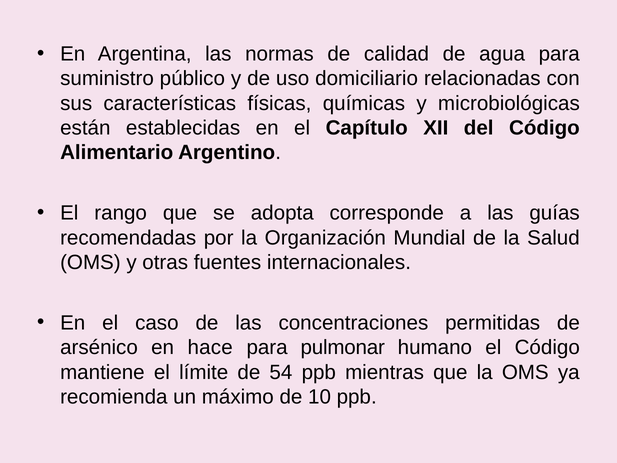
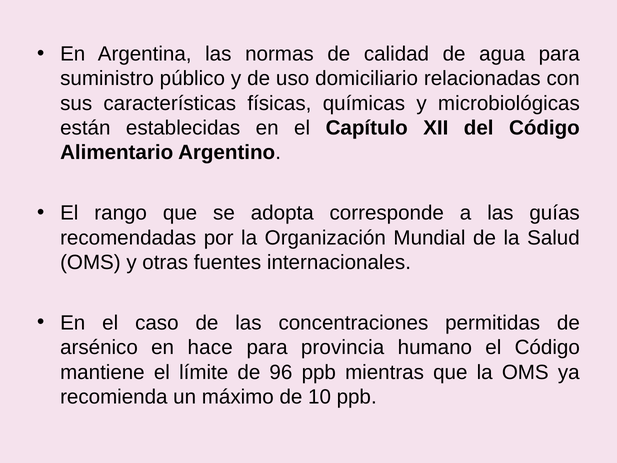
pulmonar: pulmonar -> provincia
54: 54 -> 96
